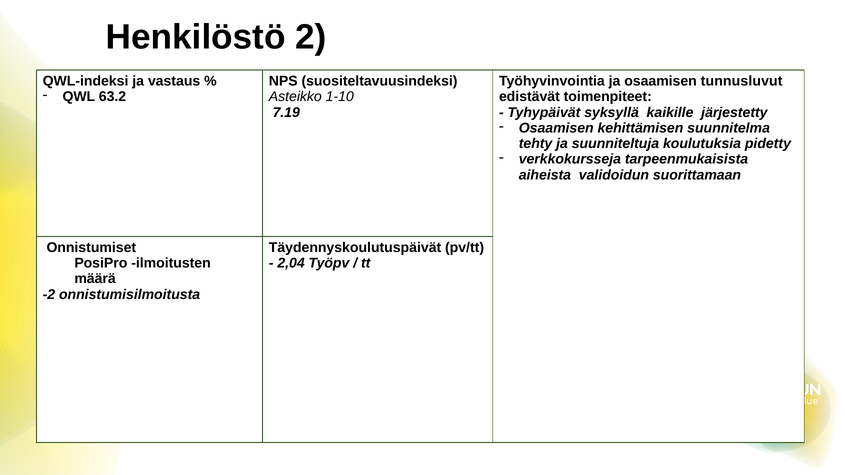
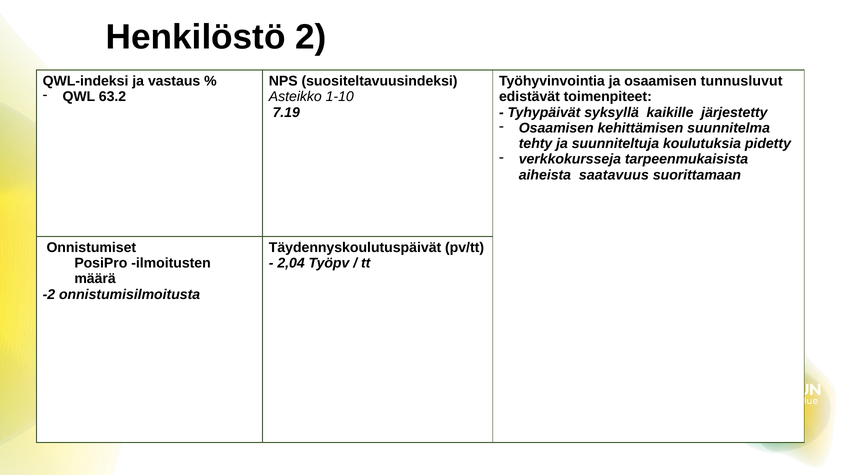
validoidun: validoidun -> saatavuus
